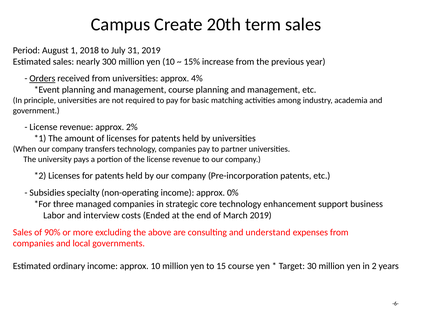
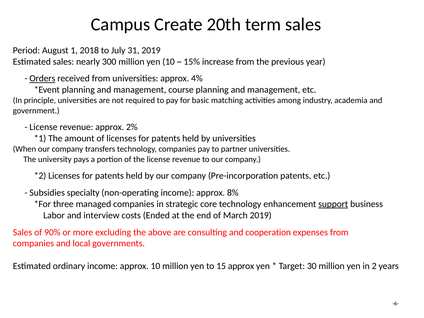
0%: 0% -> 8%
support underline: none -> present
understand: understand -> cooperation
15 course: course -> approx
